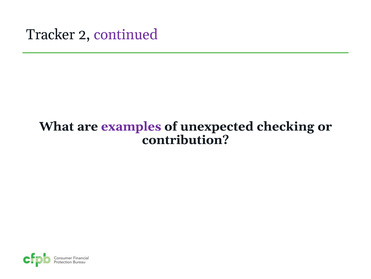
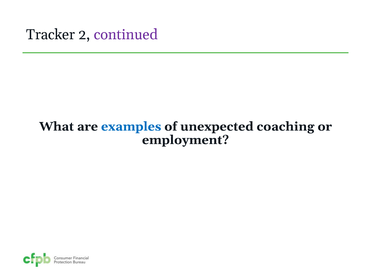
examples colour: purple -> blue
checking: checking -> coaching
contribution: contribution -> employment
